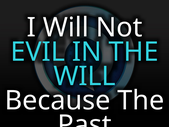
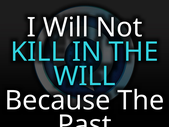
EVIL: EVIL -> KILL
